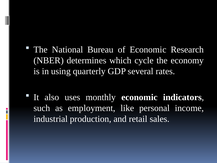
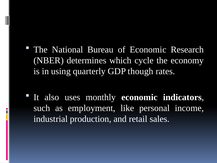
several: several -> though
